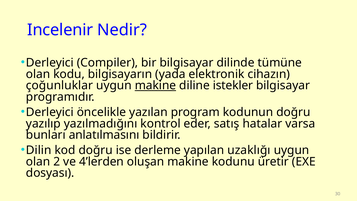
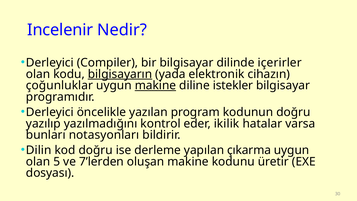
tümüne: tümüne -> içerirler
bilgisayarın underline: none -> present
satış: satış -> ikilik
anlatılmasını: anlatılmasını -> notasyonları
uzaklığı: uzaklığı -> çıkarma
2: 2 -> 5
4’lerden: 4’lerden -> 7’lerden
